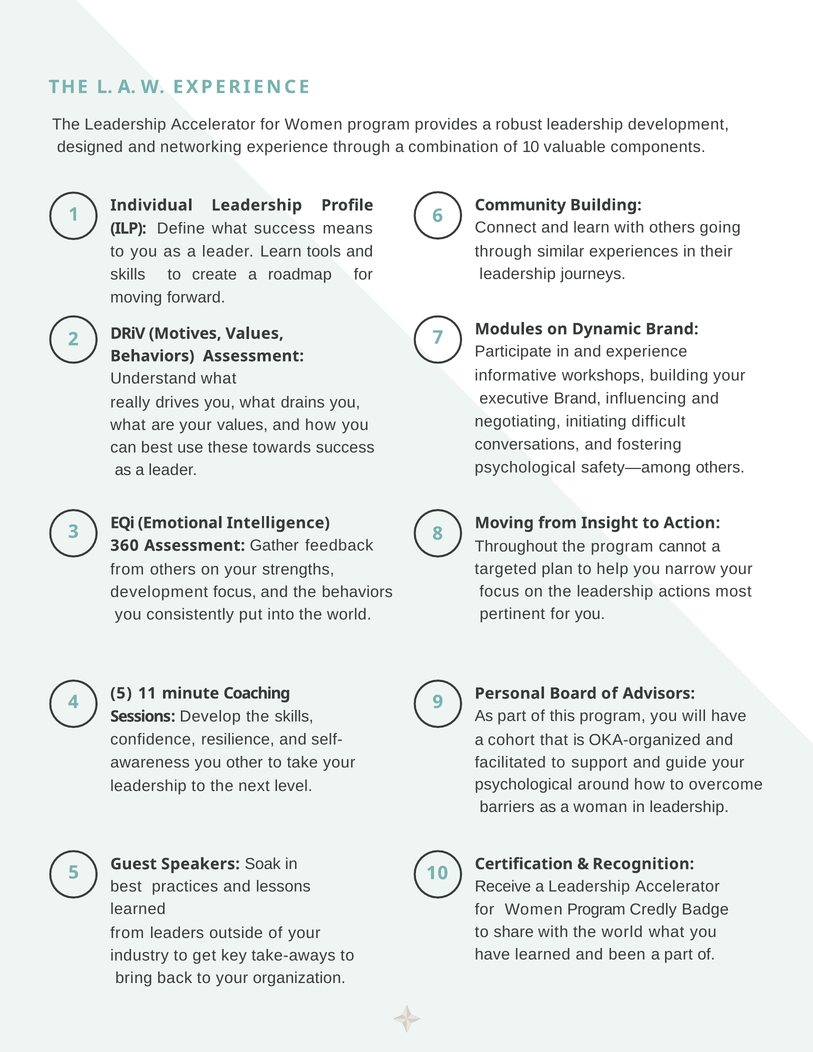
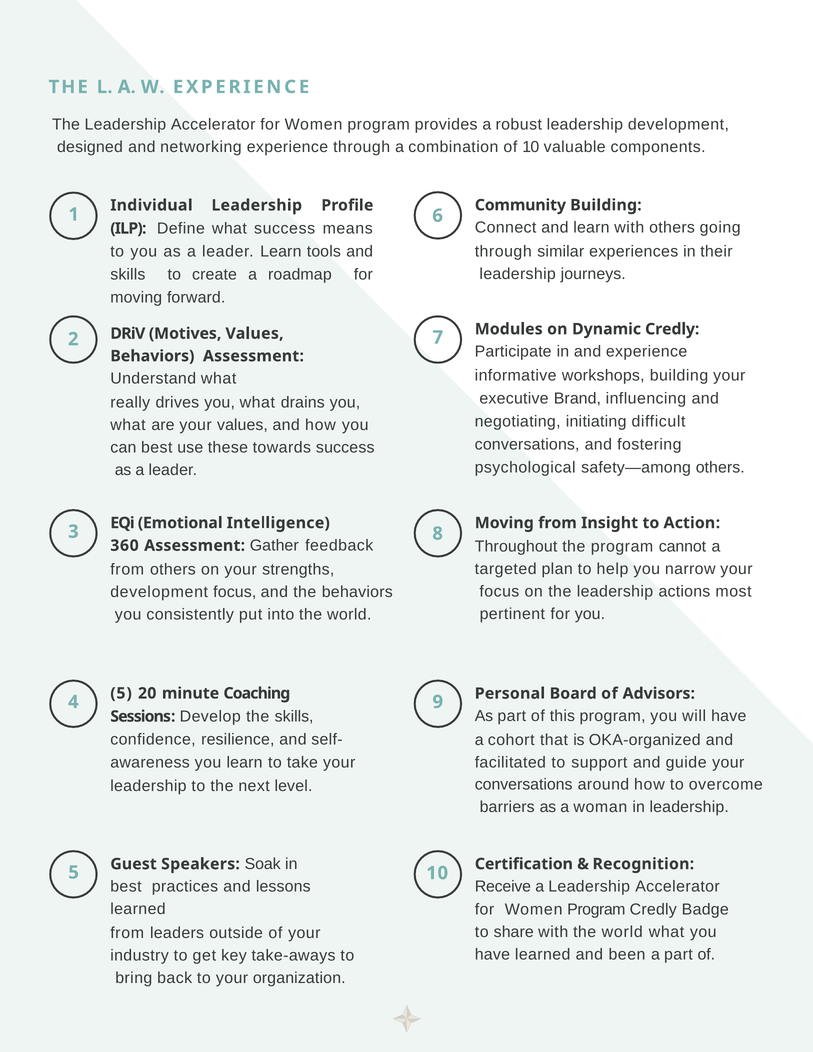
Dynamic Brand: Brand -> Credly
11: 11 -> 20
you other: other -> learn
psychological at (524, 785): psychological -> conversations
